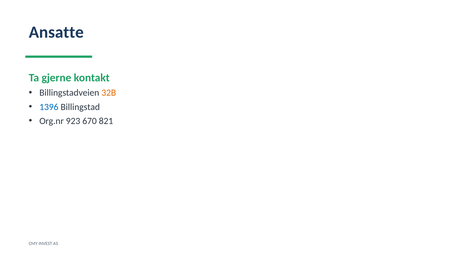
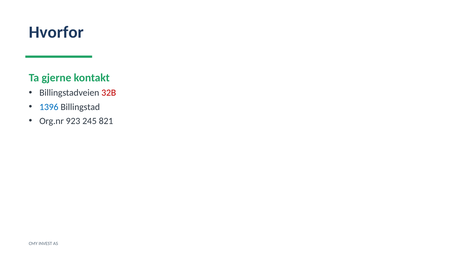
Ansatte: Ansatte -> Hvorfor
32B colour: orange -> red
670: 670 -> 245
